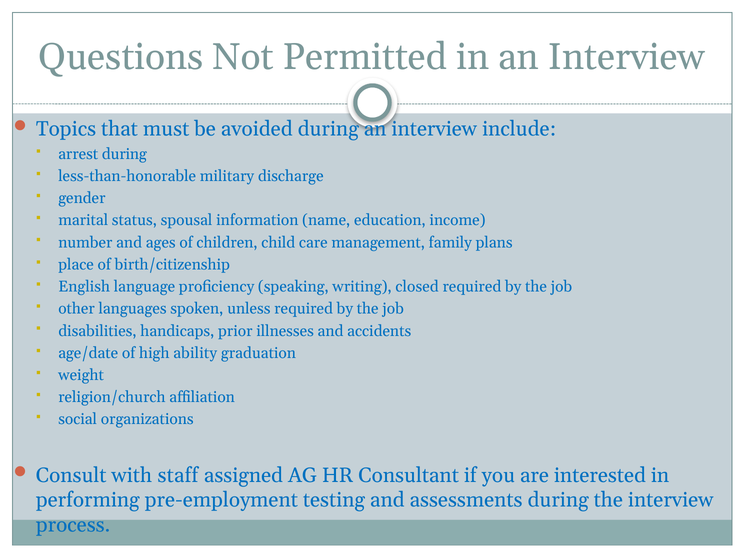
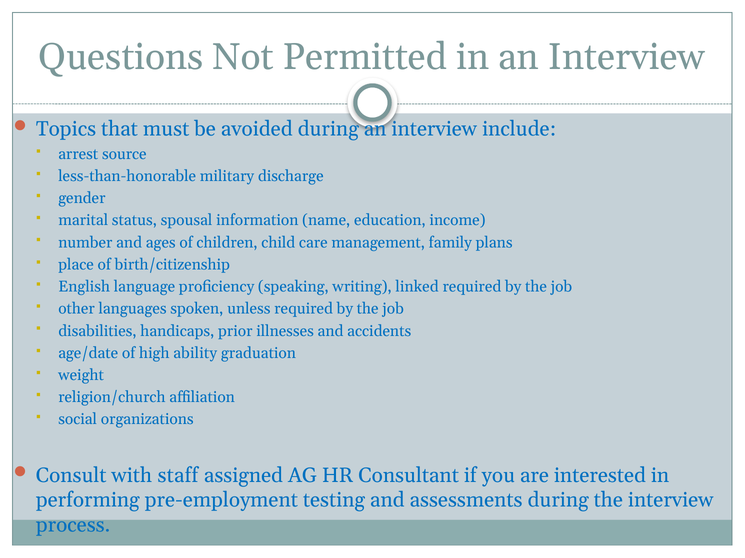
arrest during: during -> source
closed: closed -> linked
